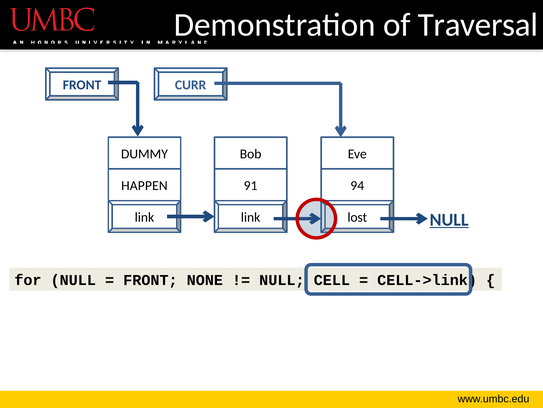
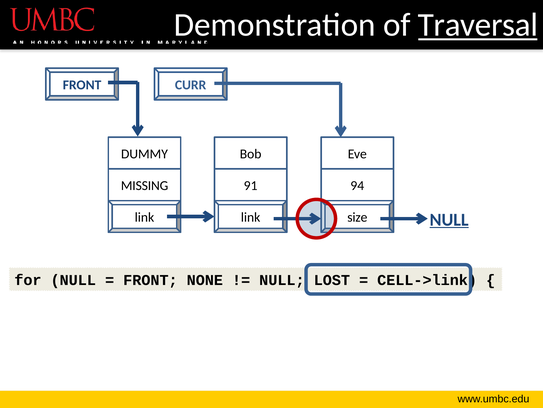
Traversal underline: none -> present
HAPPEN: HAPPEN -> MISSING
lost: lost -> size
CELL: CELL -> LOST
